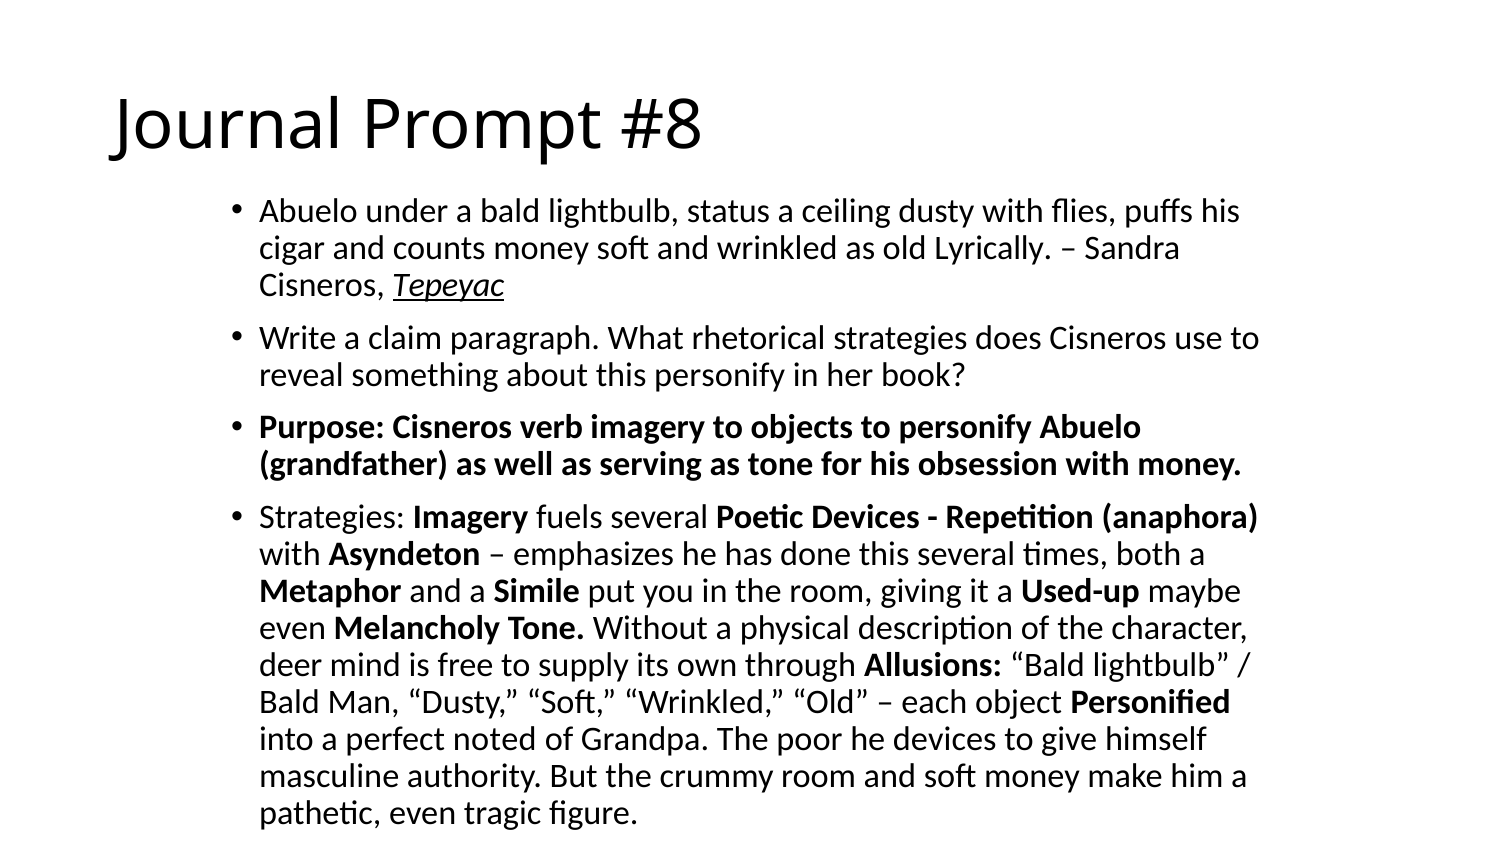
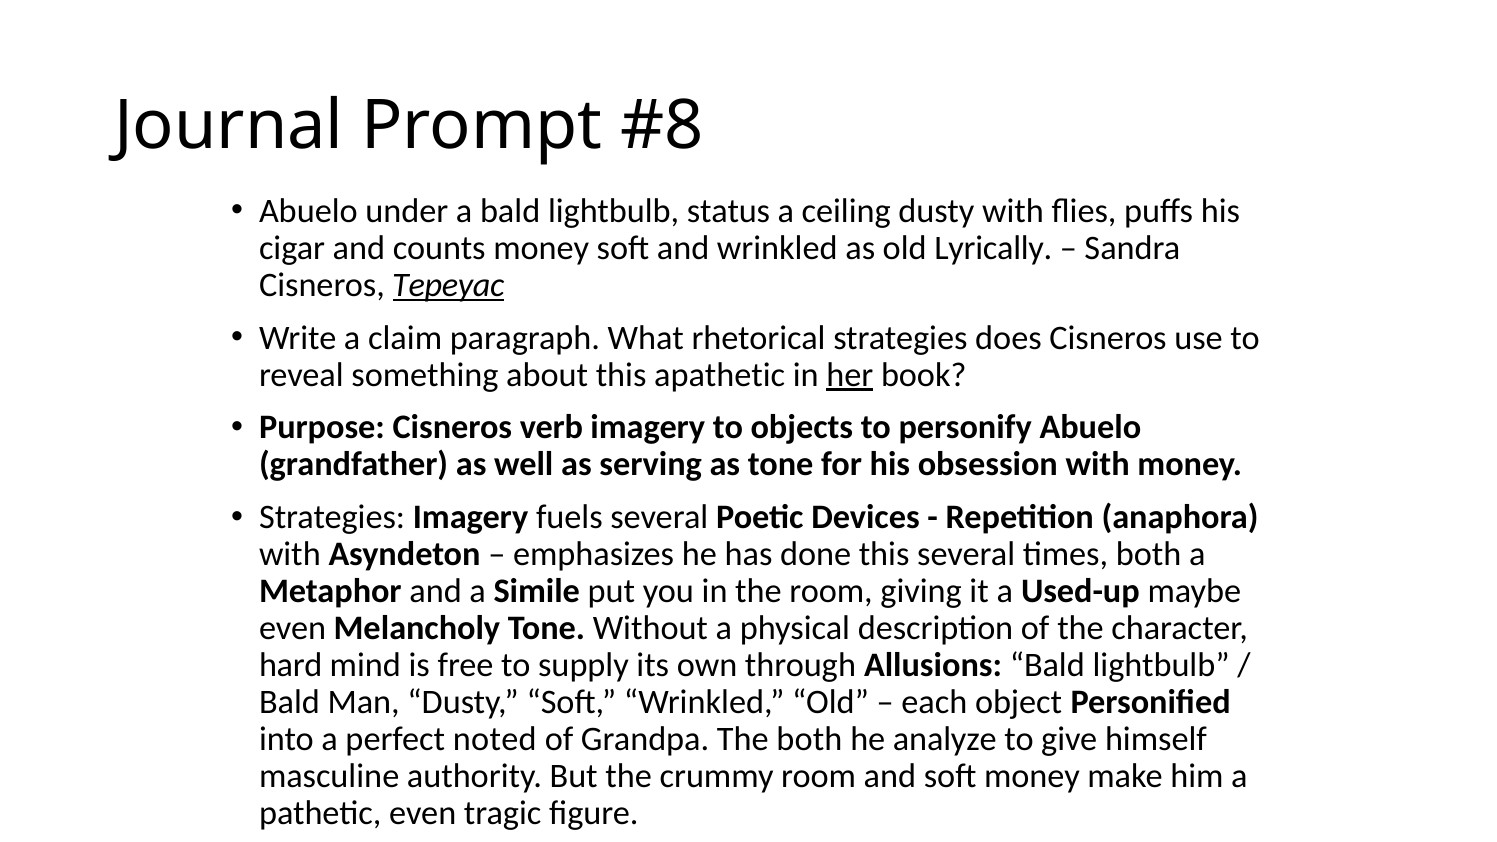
this personify: personify -> apathetic
her underline: none -> present
deer: deer -> hard
The poor: poor -> both
he devices: devices -> analyze
